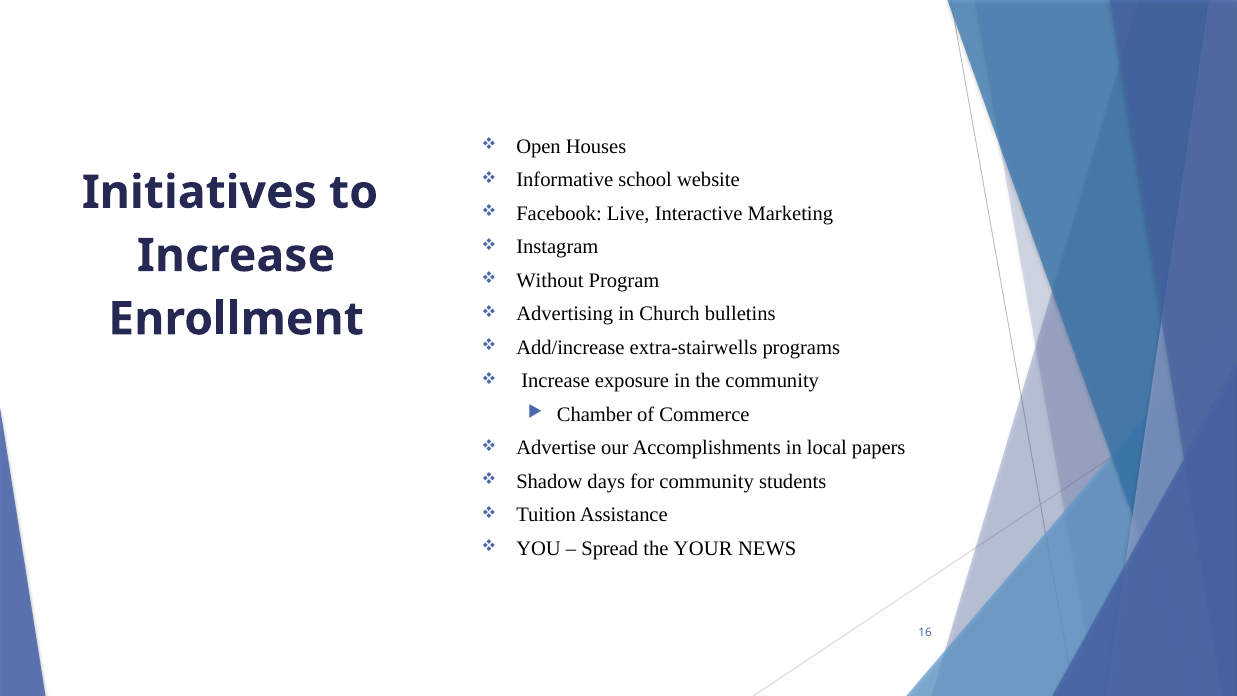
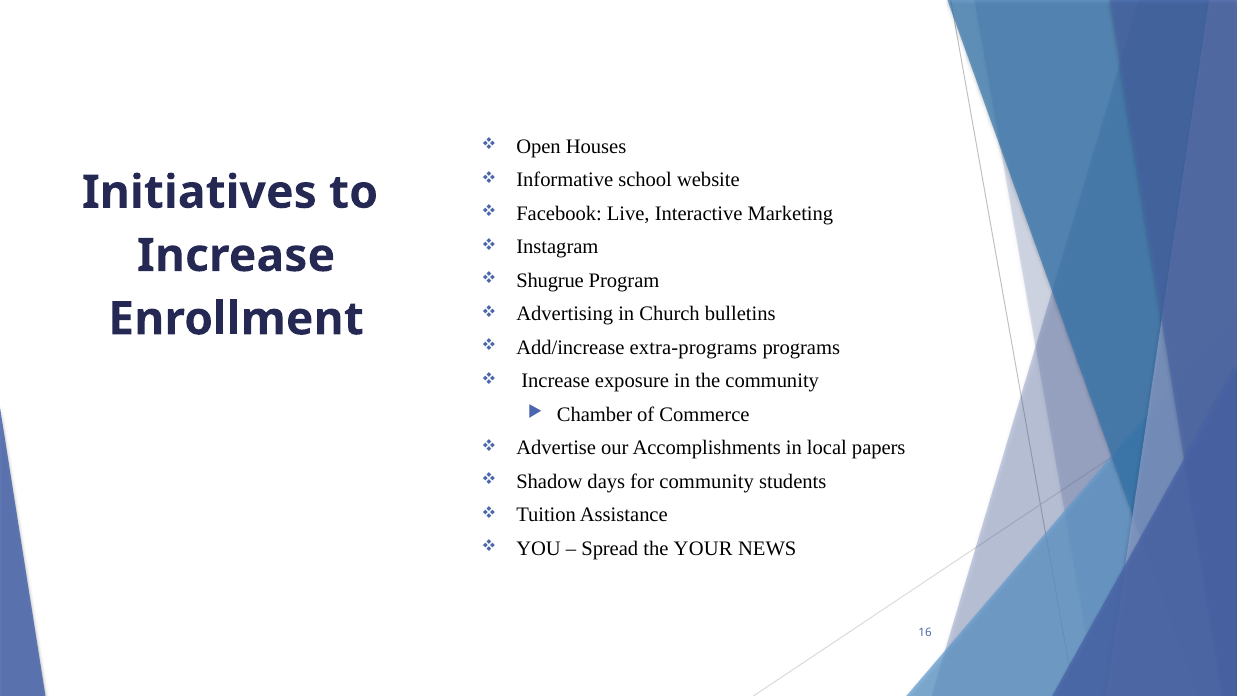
Without: Without -> Shugrue
extra-stairwells: extra-stairwells -> extra-programs
